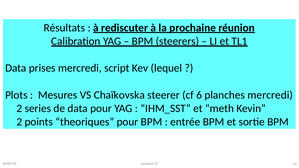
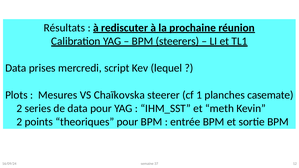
6: 6 -> 1
planches mercredi: mercredi -> casemate
